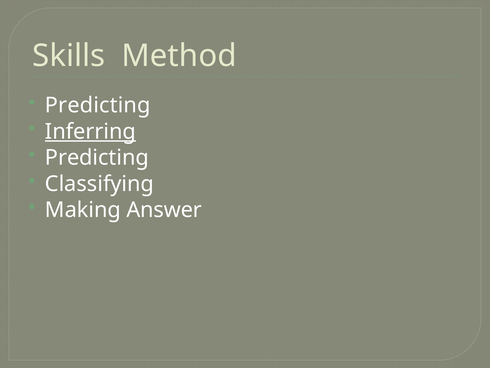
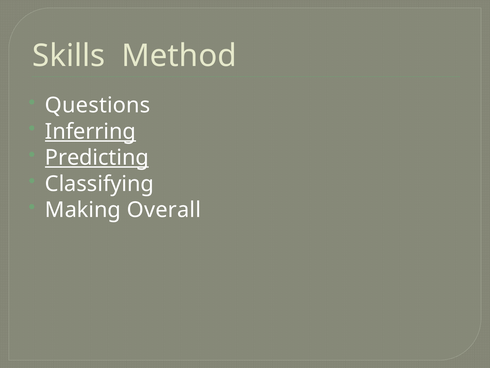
Predicting at (98, 105): Predicting -> Questions
Predicting at (97, 158) underline: none -> present
Answer: Answer -> Overall
